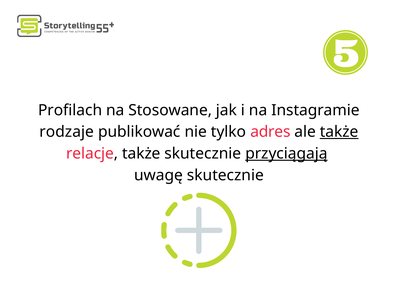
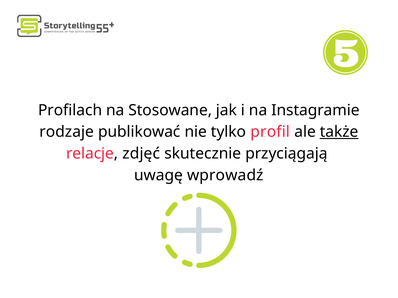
adres: adres -> profil
relacje także: także -> zdjęć
przyciągają underline: present -> none
uwagę skutecznie: skutecznie -> wprowadź
